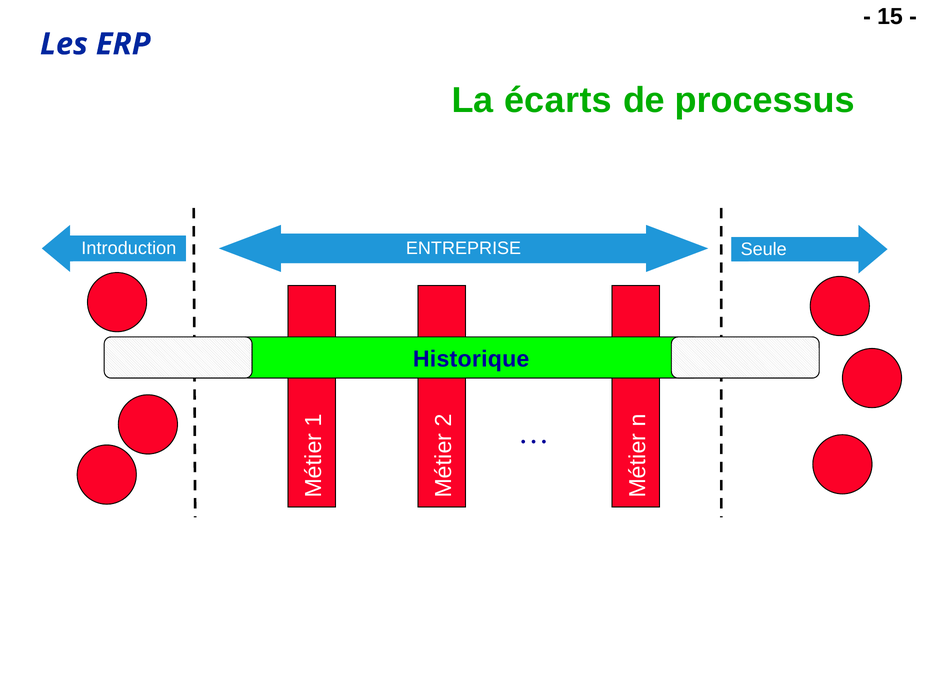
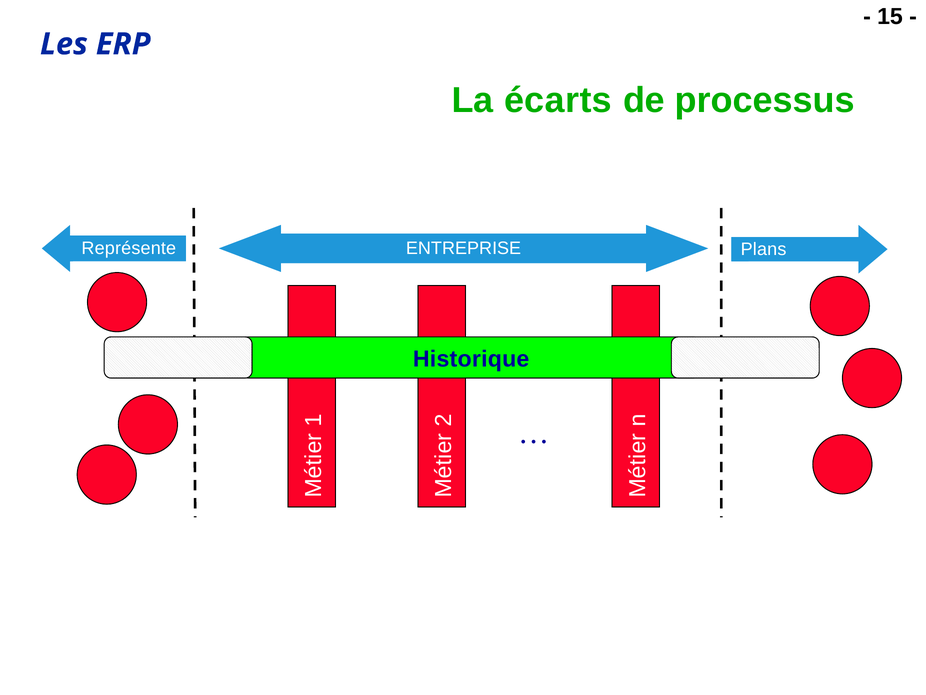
Introduction: Introduction -> Représente
Seule: Seule -> Plans
